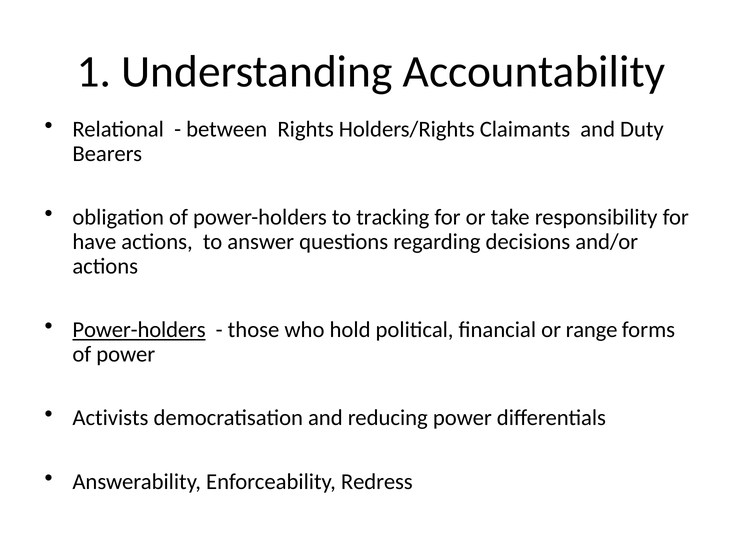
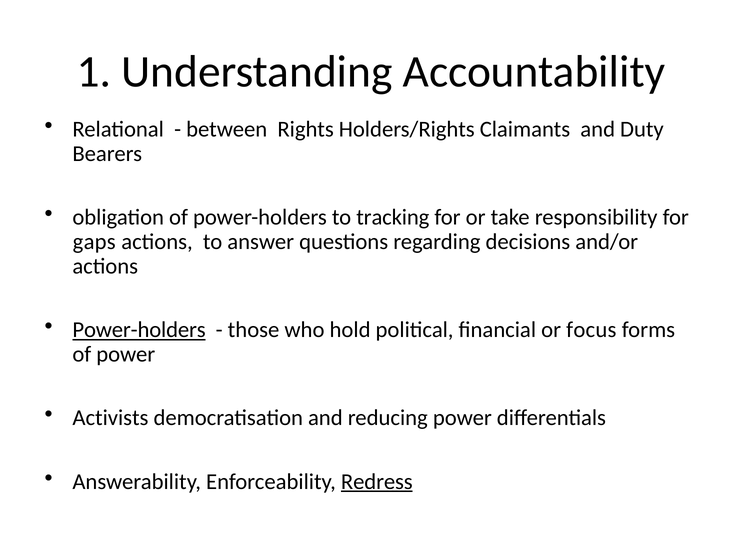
have: have -> gaps
range: range -> focus
Redress underline: none -> present
